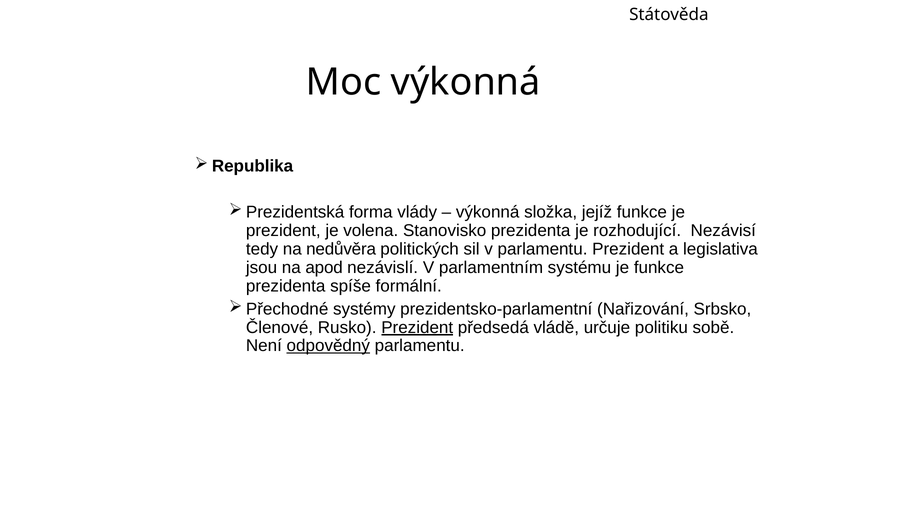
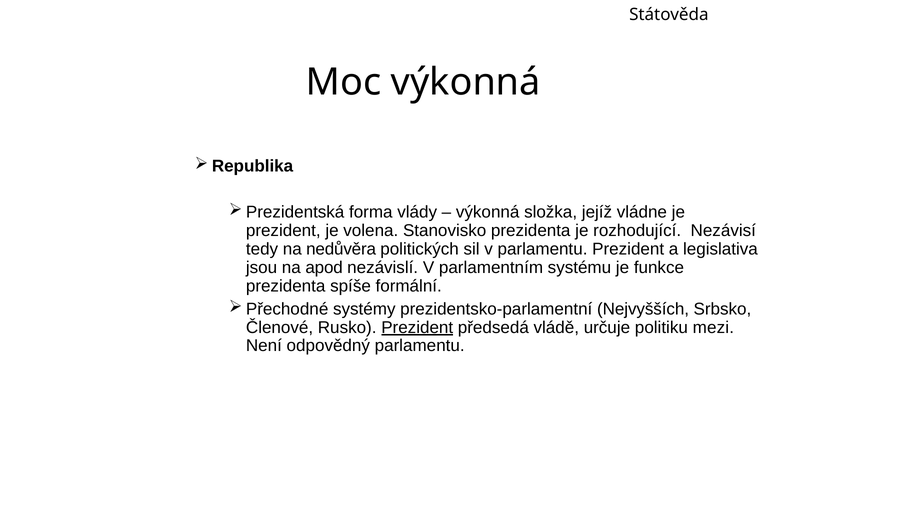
jejíž funkce: funkce -> vládne
Nařizování: Nařizování -> Nejvyšších
sobě: sobě -> mezi
odpovědný underline: present -> none
